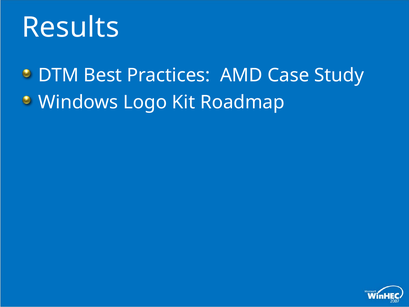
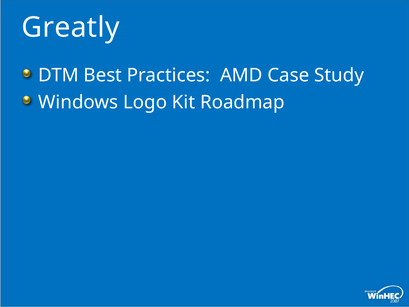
Results: Results -> Greatly
